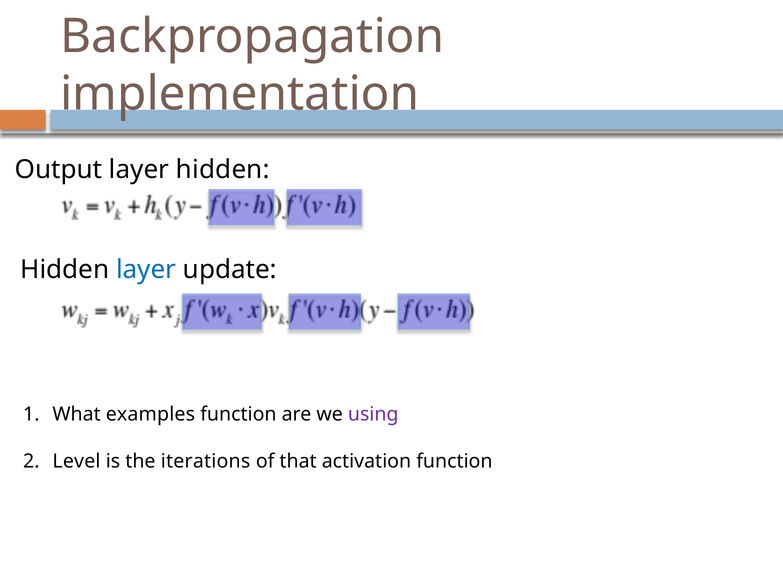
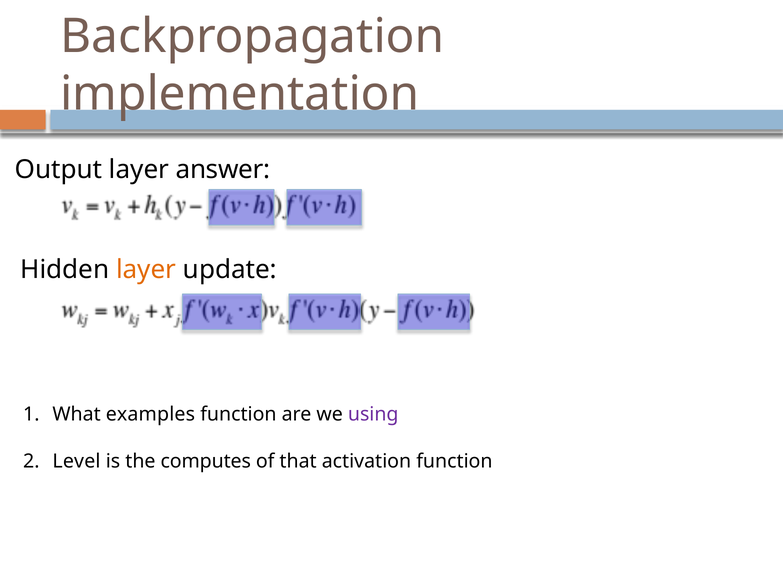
layer hidden: hidden -> answer
layer at (146, 269) colour: blue -> orange
iterations: iterations -> computes
